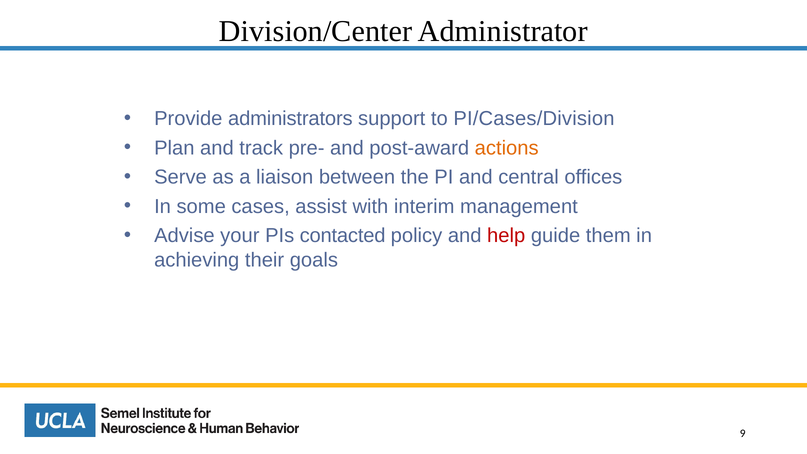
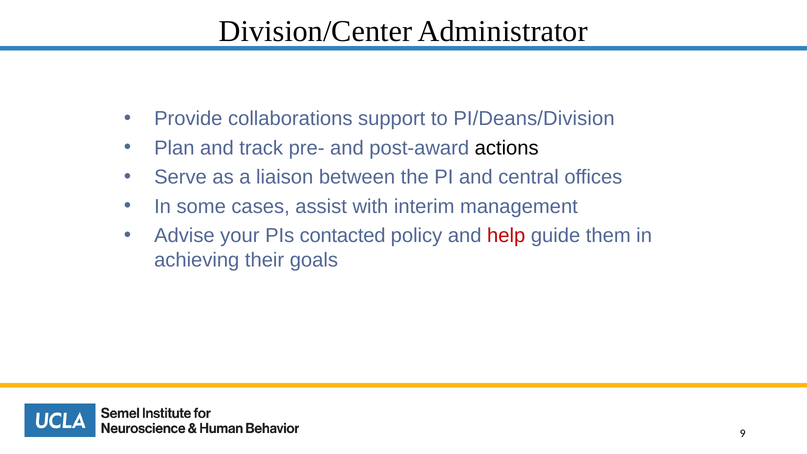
administrators: administrators -> collaborations
PI/Cases/Division: PI/Cases/Division -> PI/Deans/Division
actions colour: orange -> black
